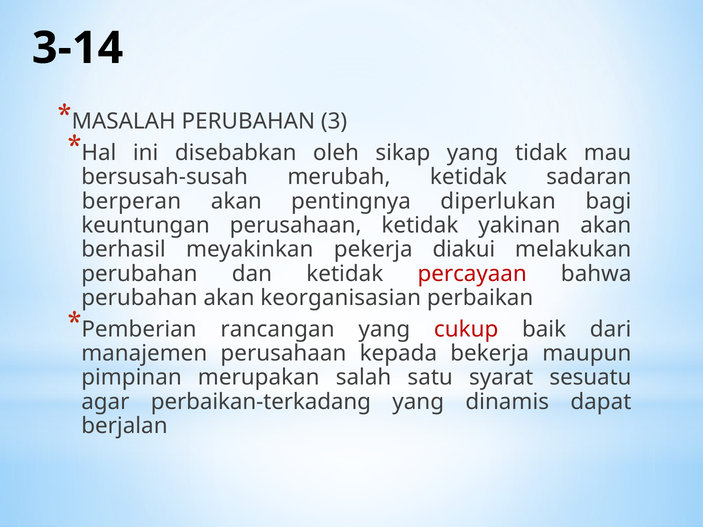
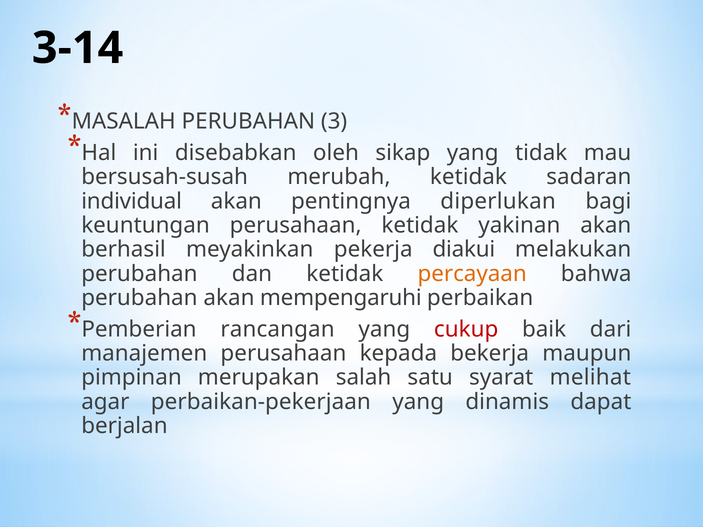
berperan: berperan -> individual
percayaan colour: red -> orange
keorganisasian: keorganisasian -> mempengaruhi
sesuatu: sesuatu -> melihat
perbaikan-terkadang: perbaikan-terkadang -> perbaikan-pekerjaan
